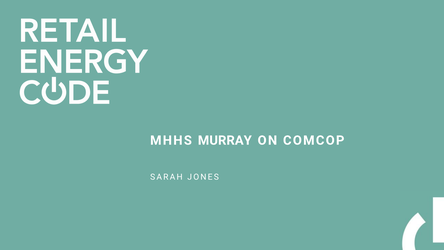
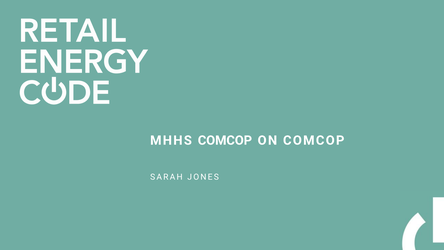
MHHS MURRAY: MURRAY -> COMCOP
